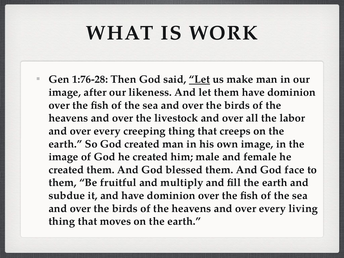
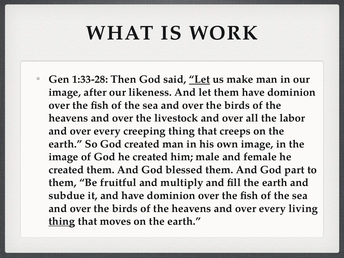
1:76-28: 1:76-28 -> 1:33-28
face: face -> part
thing at (62, 221) underline: none -> present
